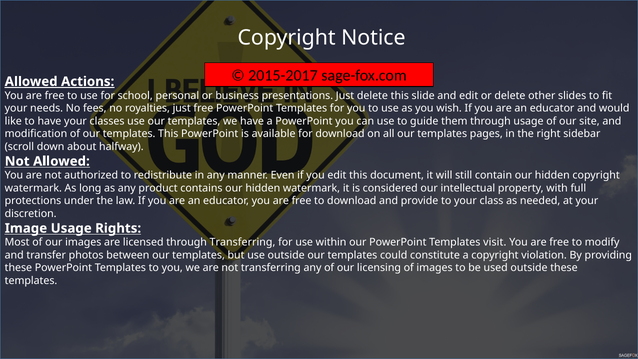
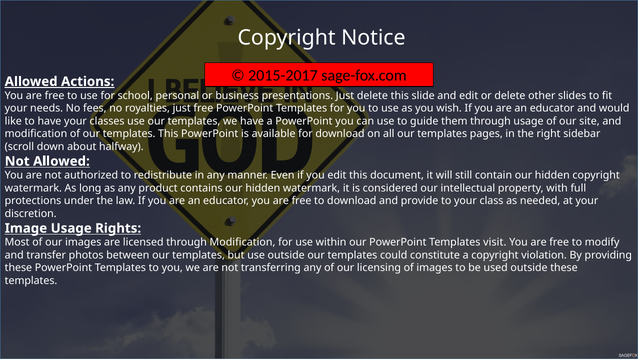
through Transferring: Transferring -> Modification
